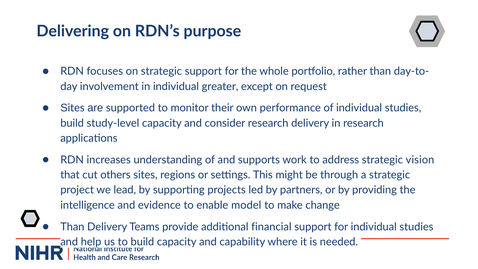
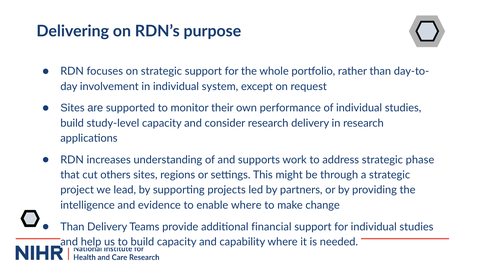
greater: greater -> system
vision: vision -> phase
enable model: model -> where
